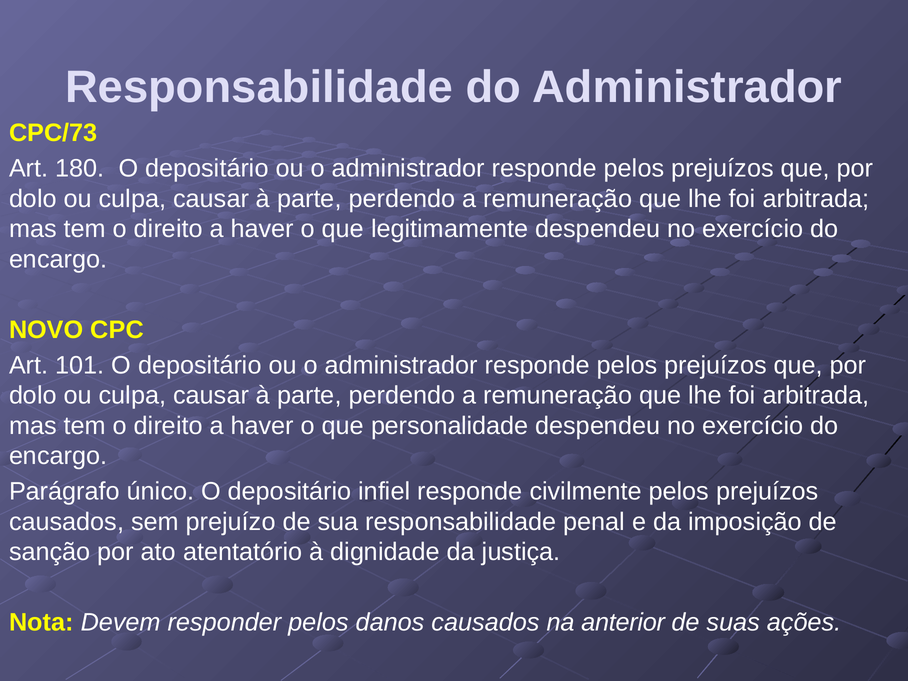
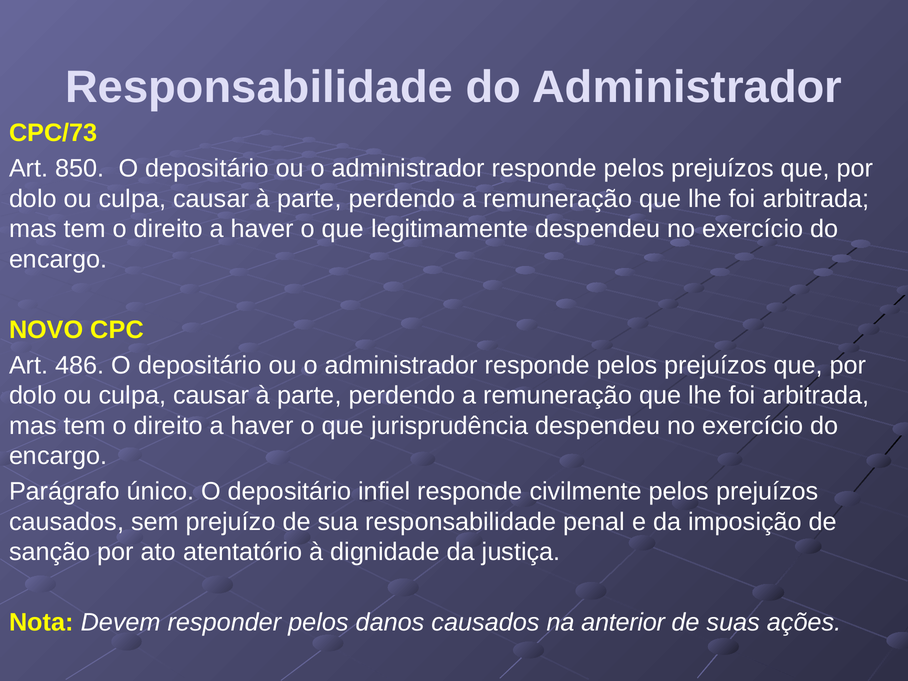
180: 180 -> 850
101: 101 -> 486
personalidade: personalidade -> jurisprudência
